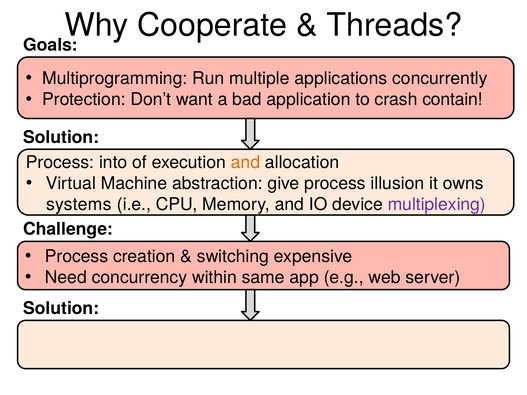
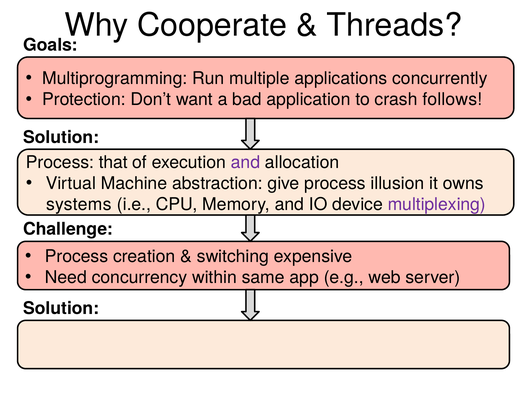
contain: contain -> follows
into: into -> that
and at (245, 162) colour: orange -> purple
